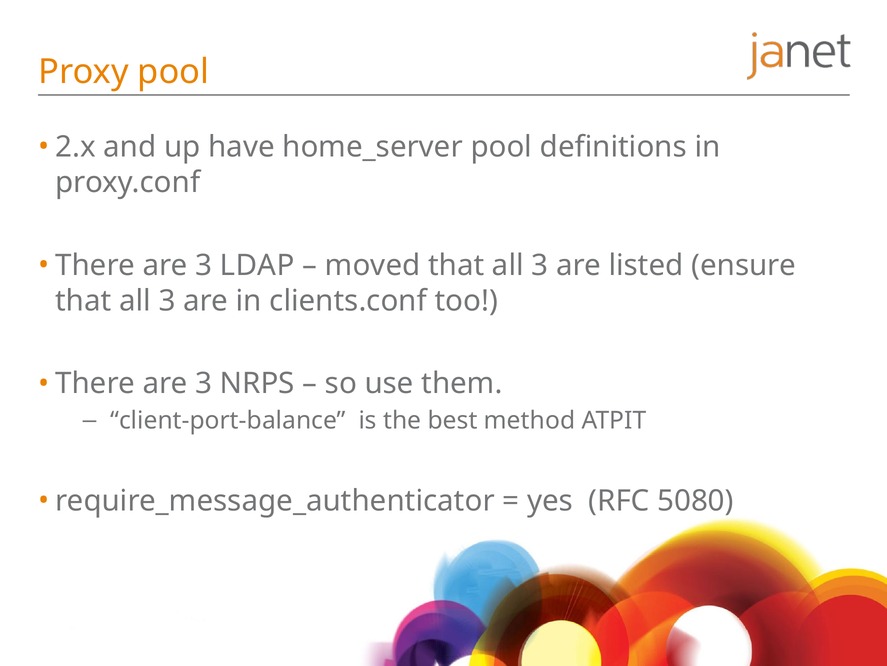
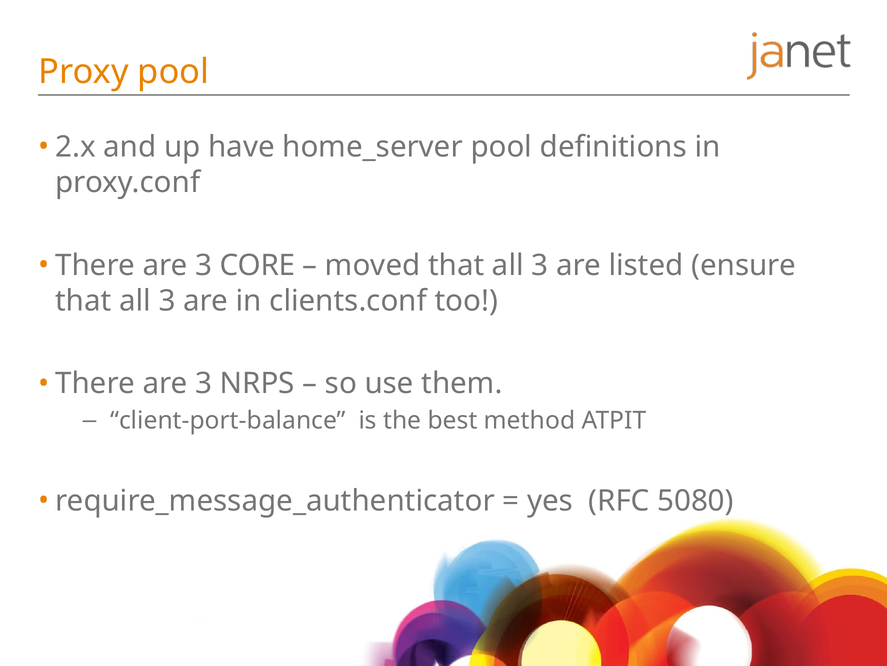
LDAP: LDAP -> CORE
